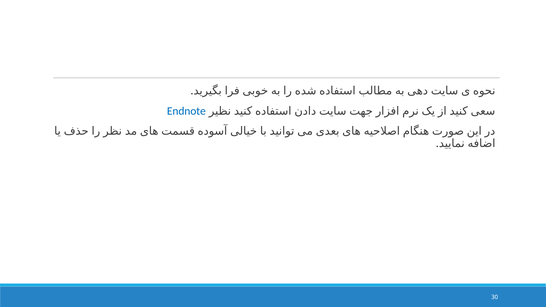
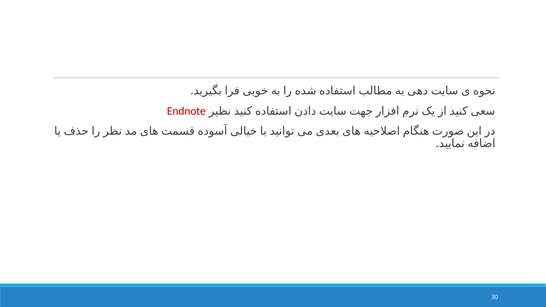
Endnote colour: blue -> red
